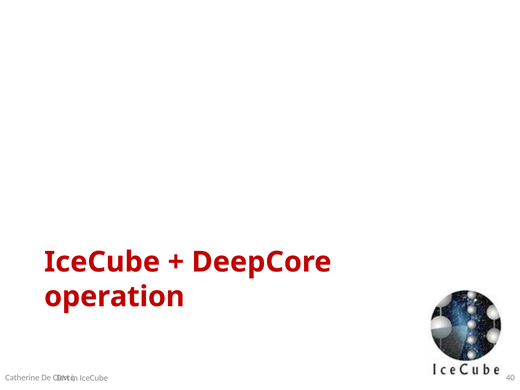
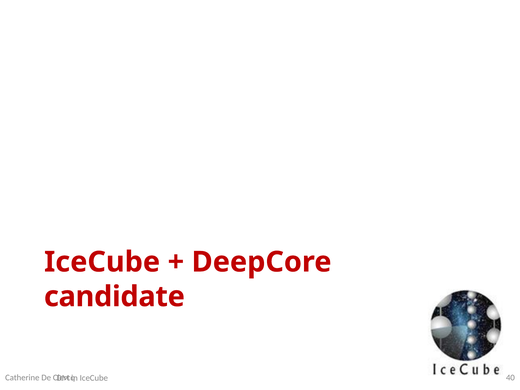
operation: operation -> candidate
